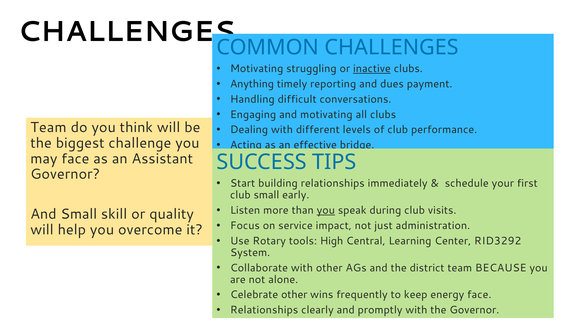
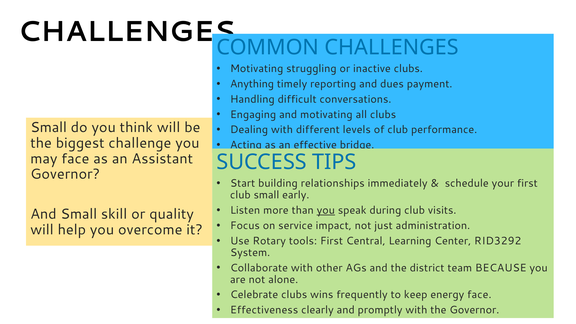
inactive underline: present -> none
Team at (48, 128): Team -> Small
tools High: High -> First
Celebrate other: other -> clubs
Relationships at (264, 310): Relationships -> Effectiveness
